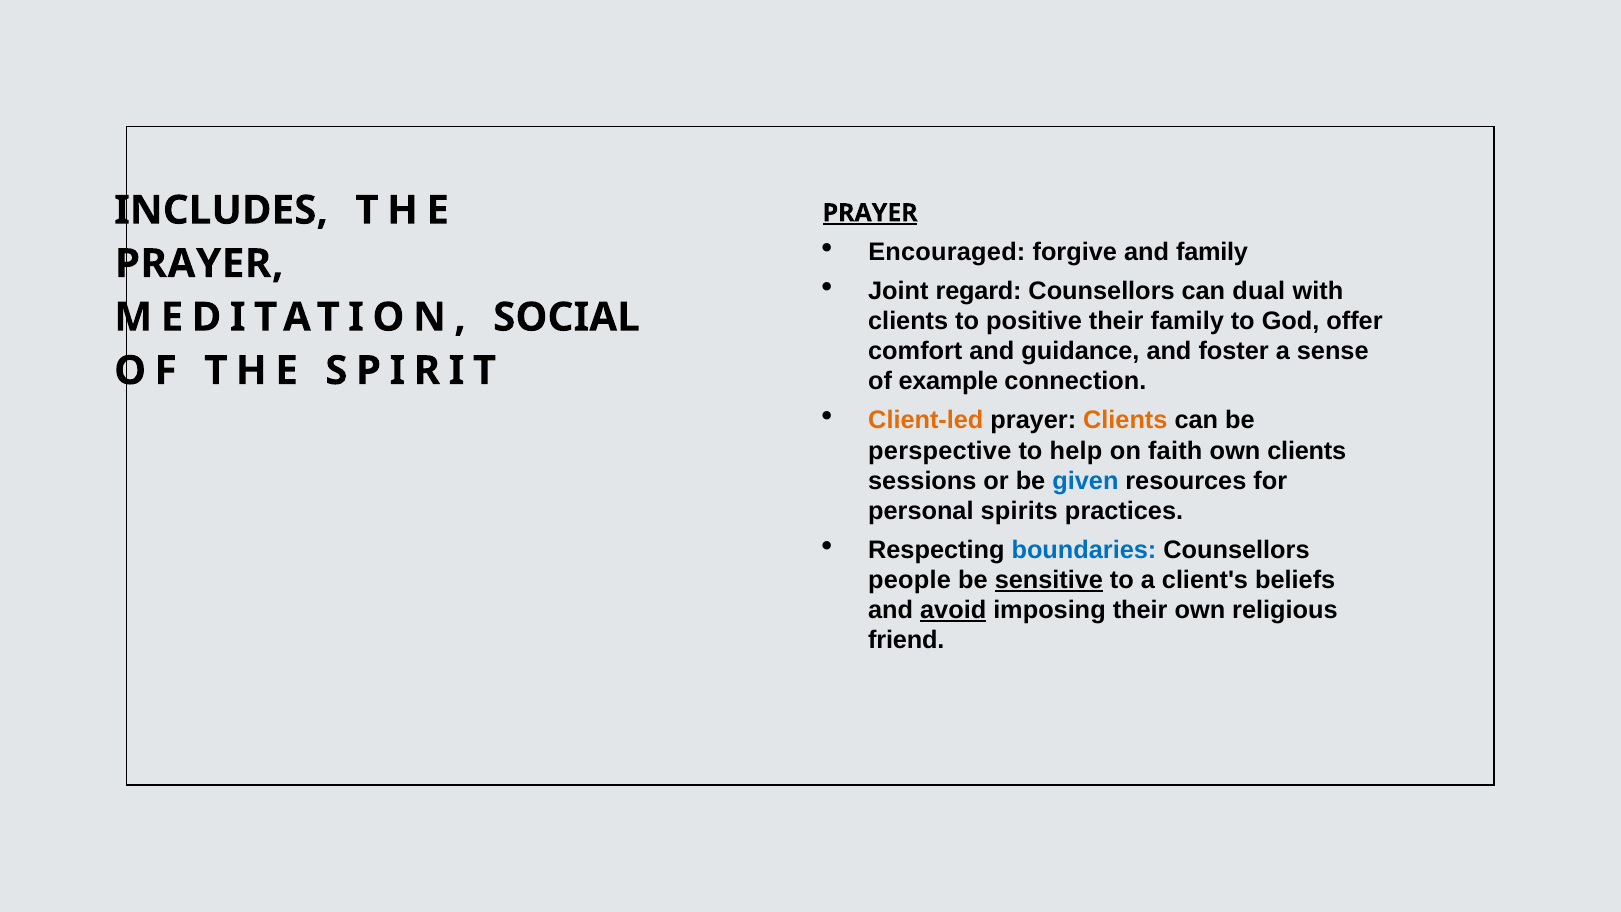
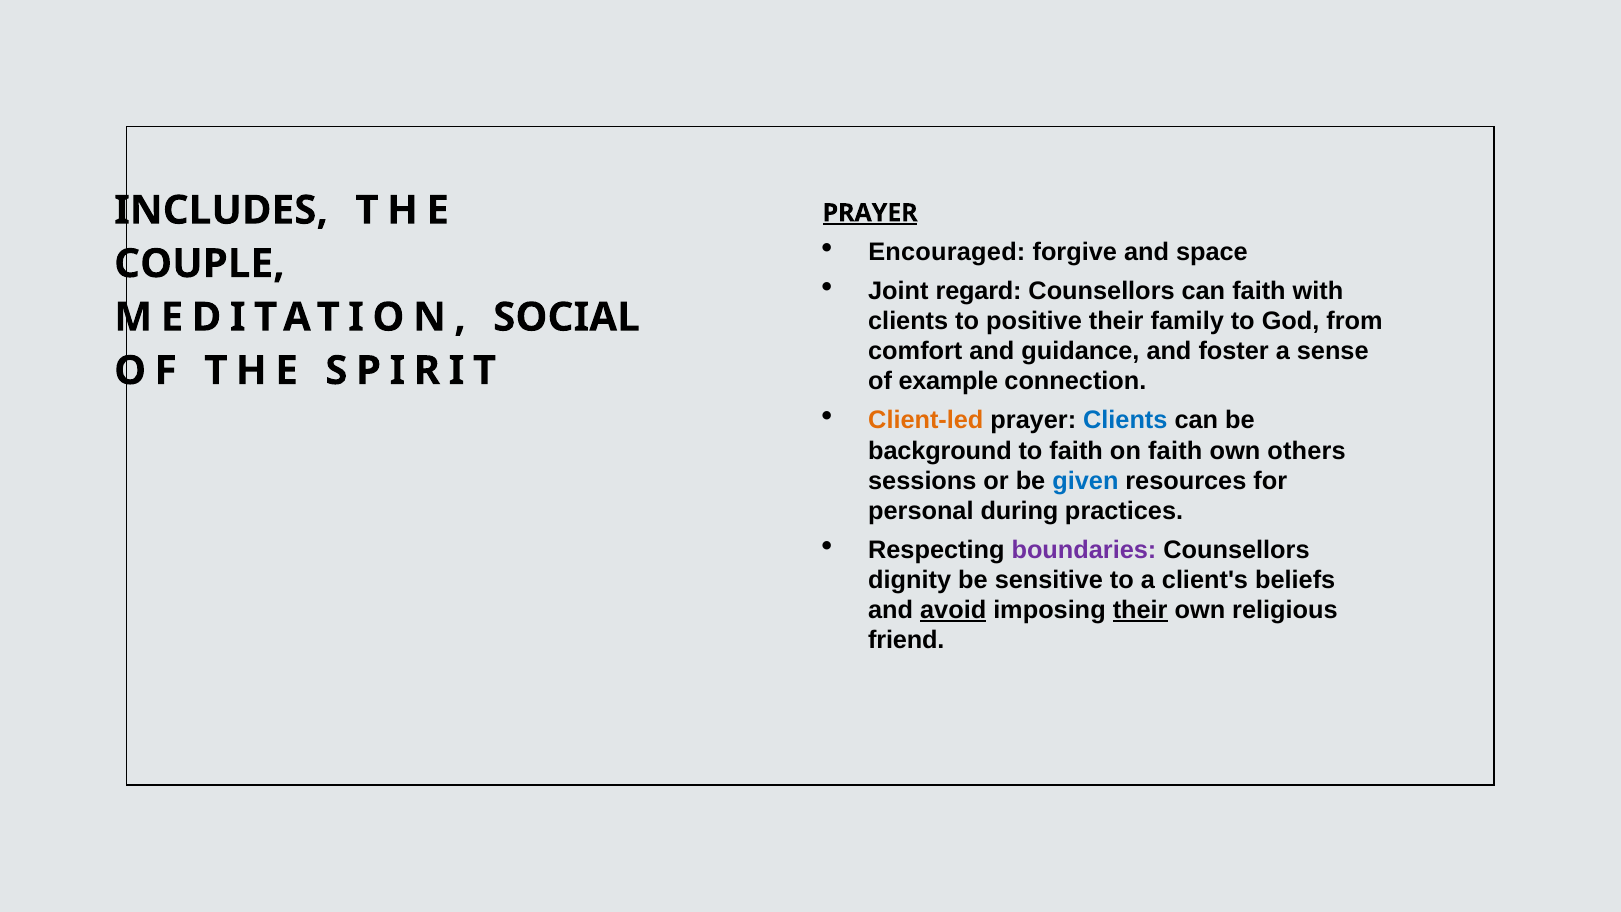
and family: family -> space
PRAYER at (199, 264): PRAYER -> COUPLE
can dual: dual -> faith
offer: offer -> from
Clients at (1125, 421) colour: orange -> blue
perspective: perspective -> background
to help: help -> faith
own clients: clients -> others
spirits: spirits -> during
boundaries colour: blue -> purple
people: people -> dignity
sensitive underline: present -> none
their at (1140, 610) underline: none -> present
